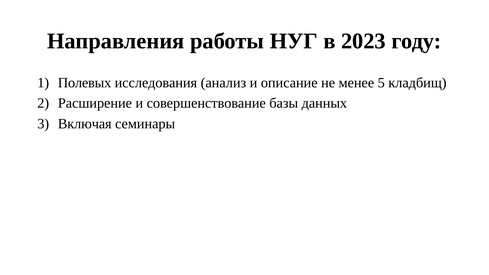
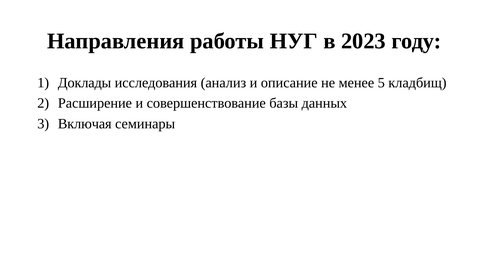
Полевых: Полевых -> Доклады
